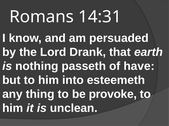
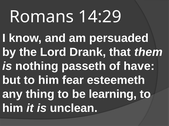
14:31: 14:31 -> 14:29
earth: earth -> them
into: into -> fear
provoke: provoke -> learning
